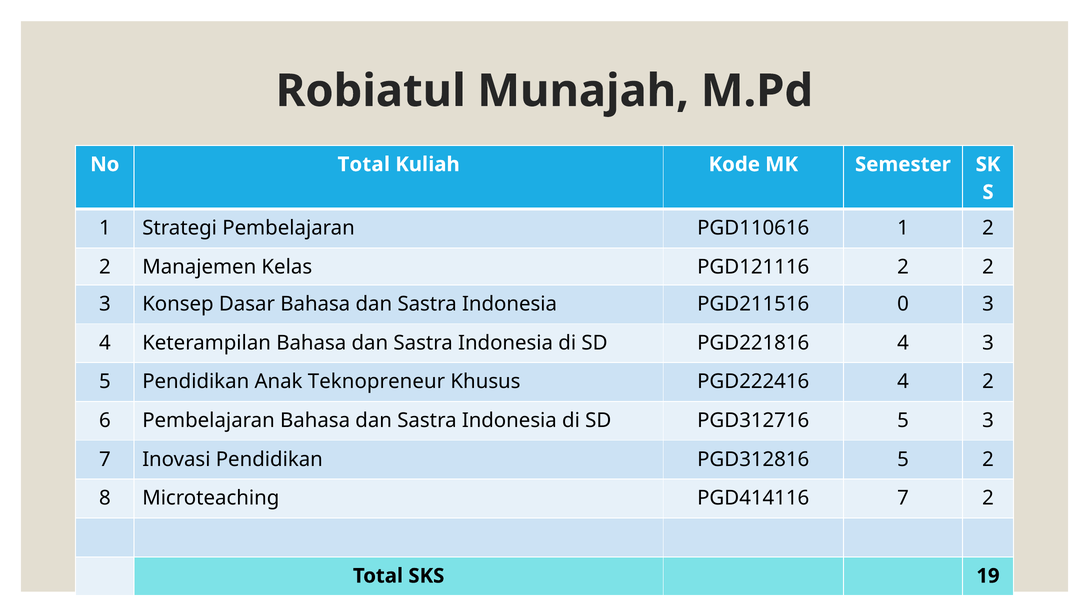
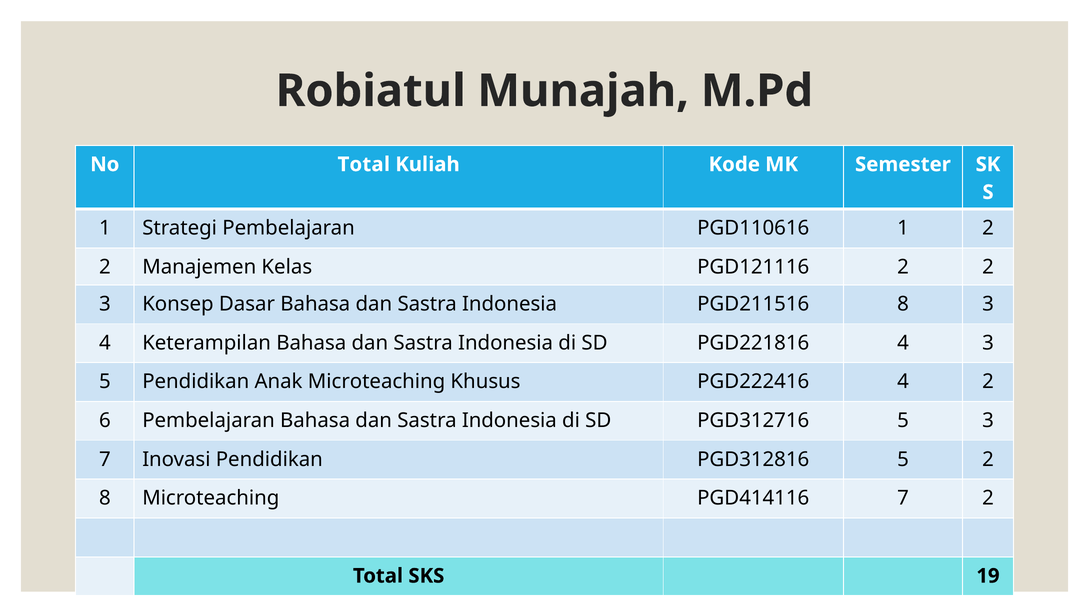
PGD211516 0: 0 -> 8
Anak Teknopreneur: Teknopreneur -> Microteaching
